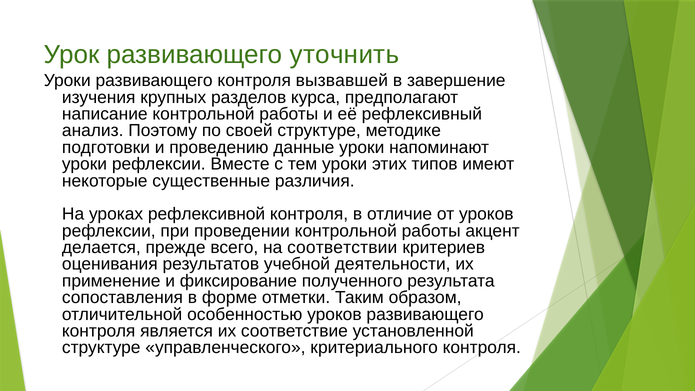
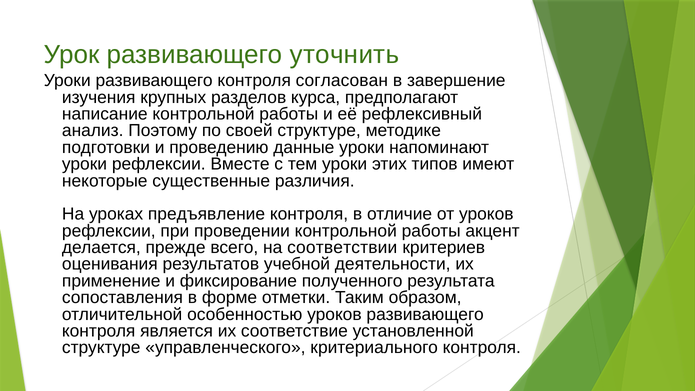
вызвавшей: вызвавшей -> согласован
рефлексивной: рефлексивной -> предъявление
